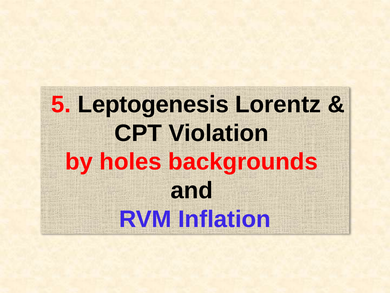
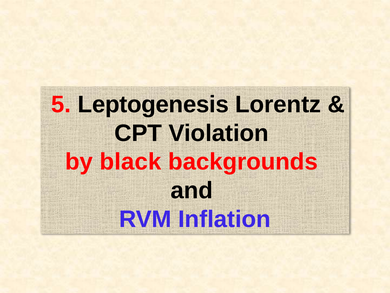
holes: holes -> black
